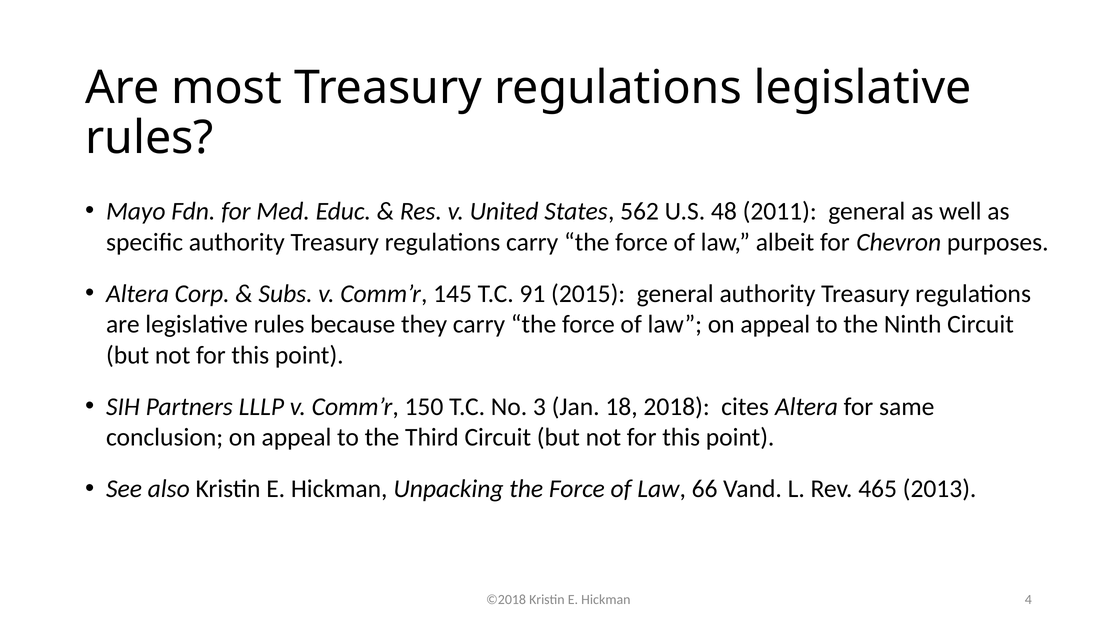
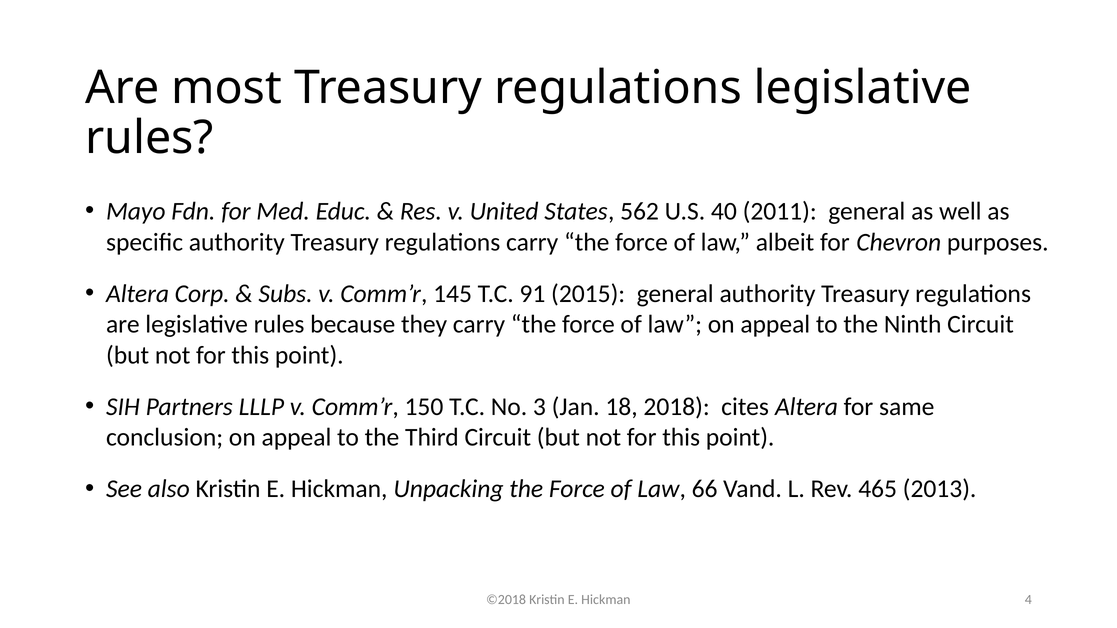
48: 48 -> 40
